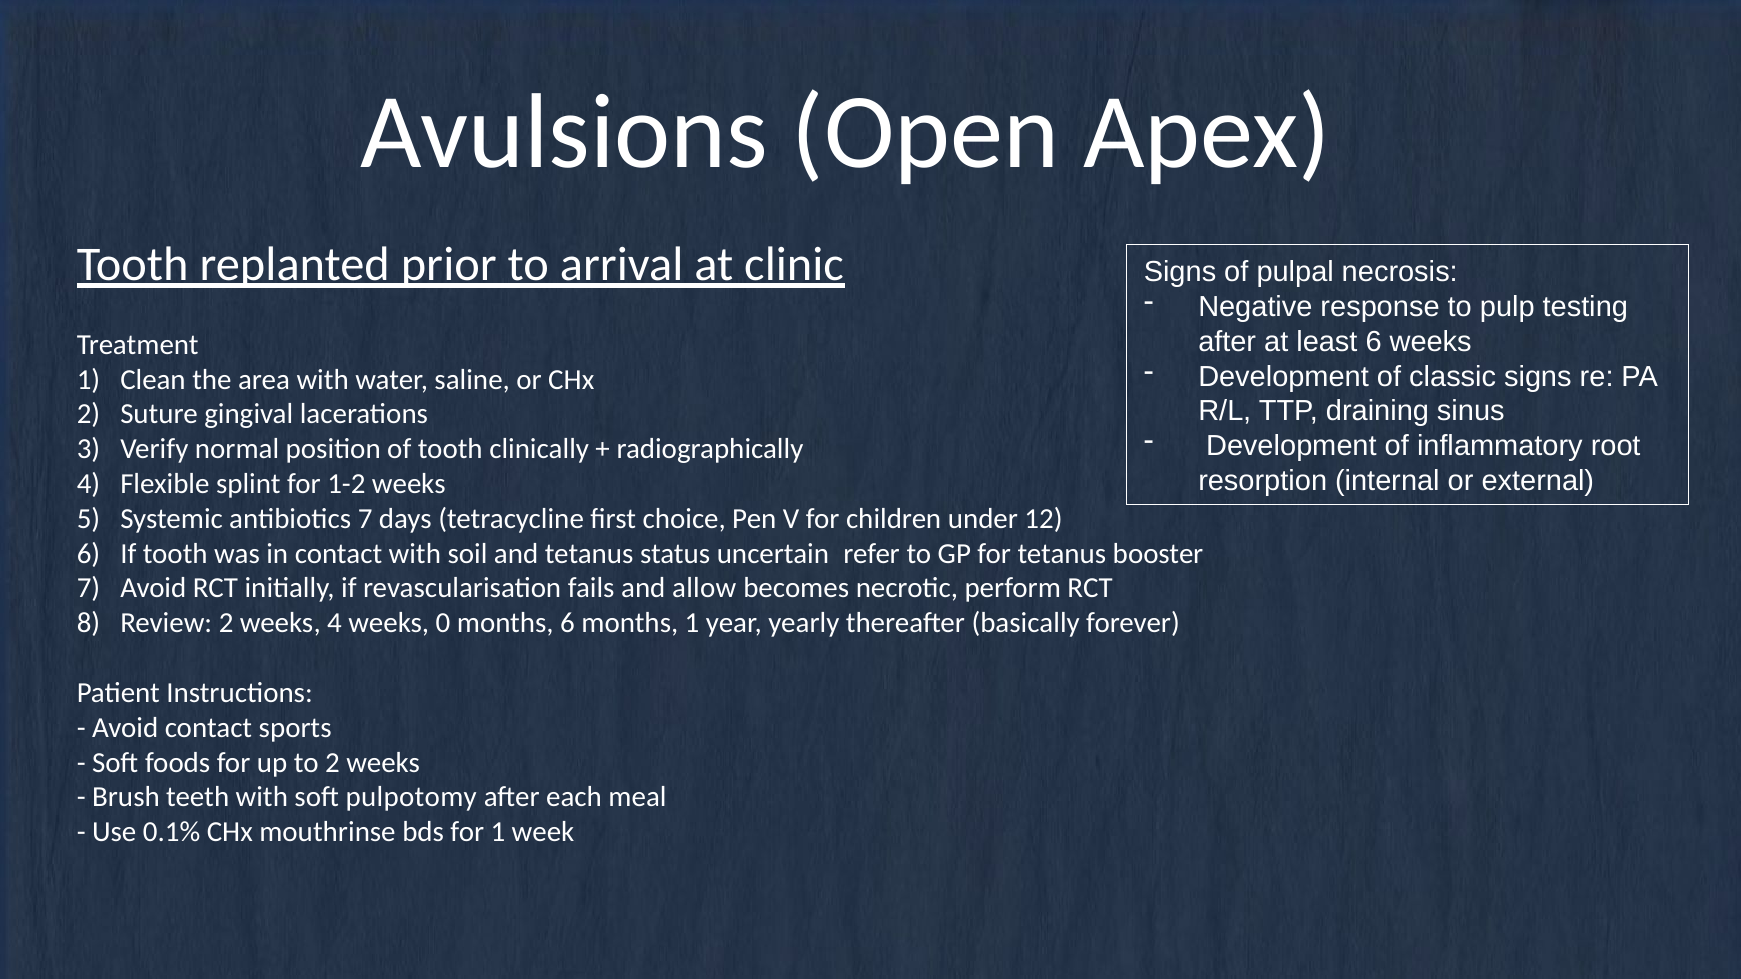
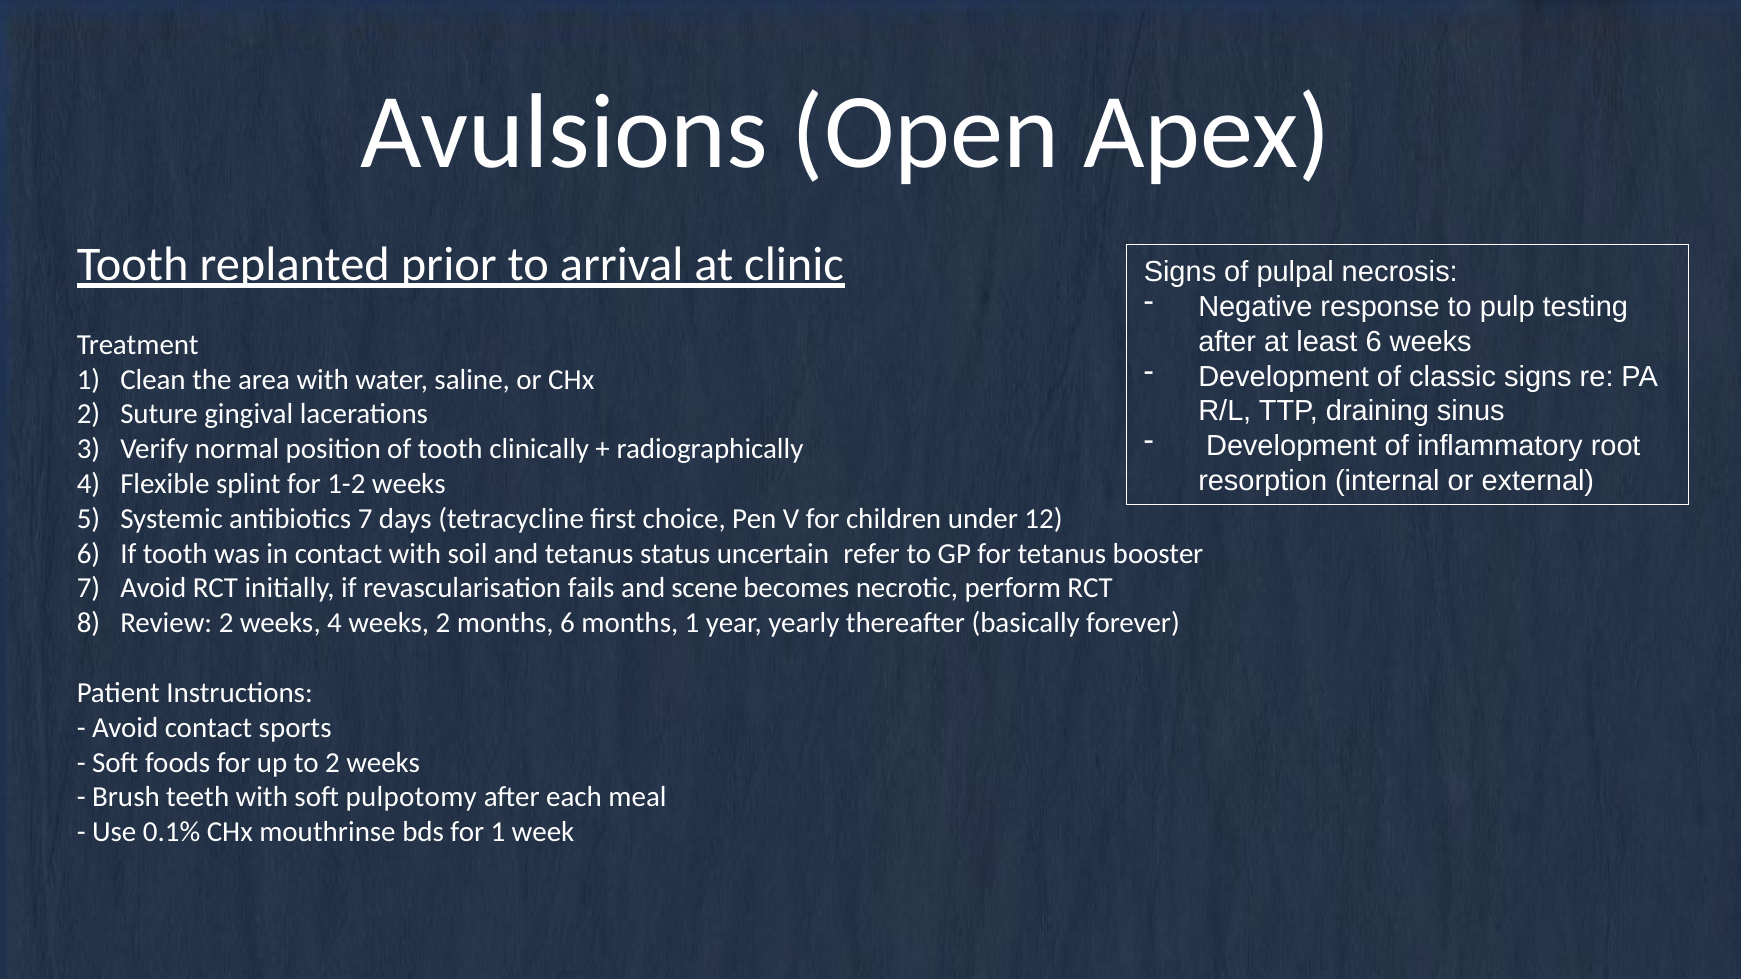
allow: allow -> scene
weeks 0: 0 -> 2
